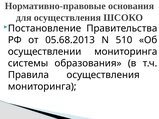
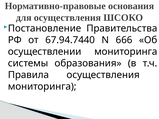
05.68.2013: 05.68.2013 -> 67.94.7440
510: 510 -> 666
